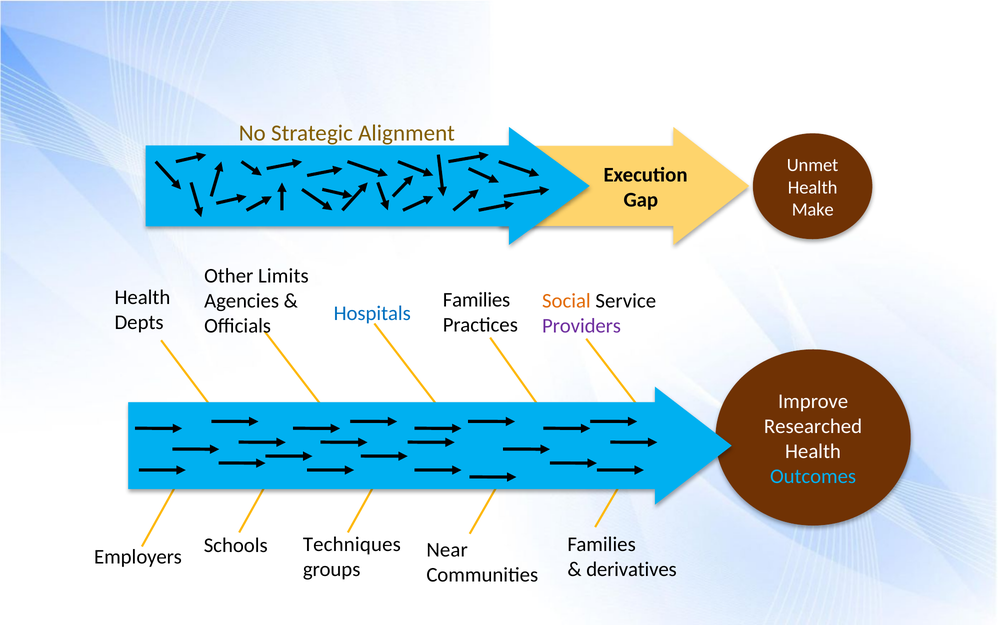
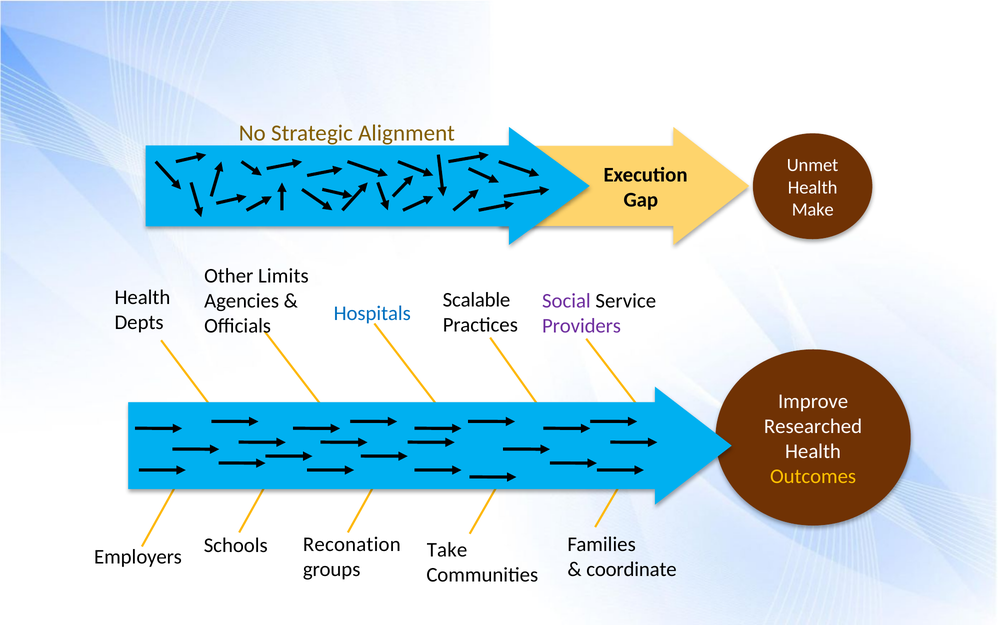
Families at (477, 300): Families -> Scalable
Social colour: orange -> purple
Outcomes colour: light blue -> yellow
Techniques: Techniques -> Reconation
Near: Near -> Take
derivatives: derivatives -> coordinate
